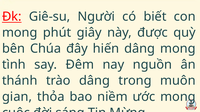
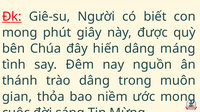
dâng mong: mong -> máng
